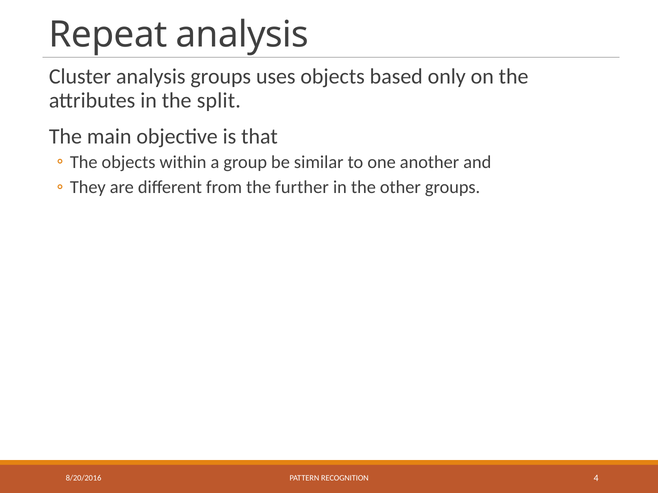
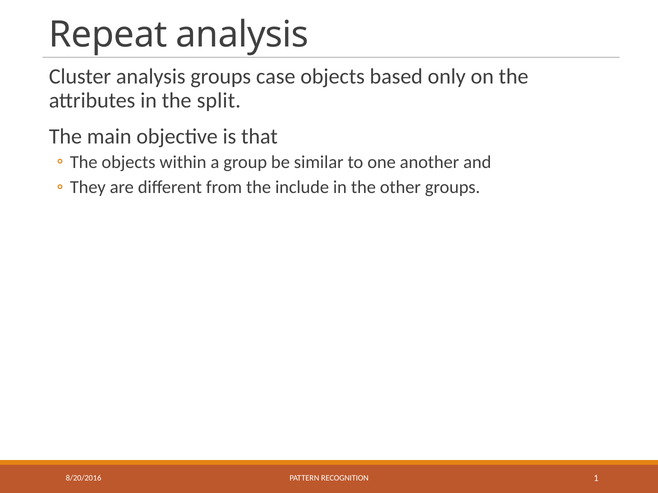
uses: uses -> case
further: further -> include
4: 4 -> 1
